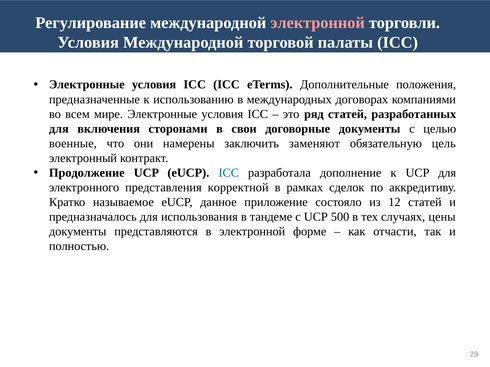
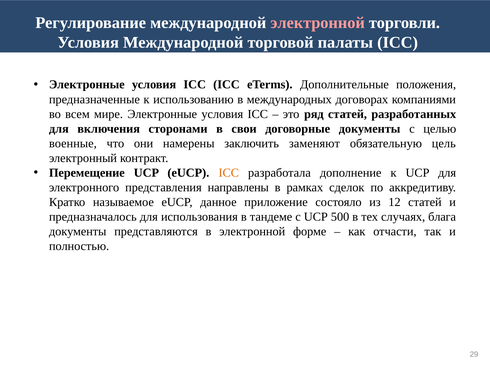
Продолжение: Продолжение -> Перемещение
ICC at (229, 173) colour: blue -> orange
корректной: корректной -> направлены
цены: цены -> блага
